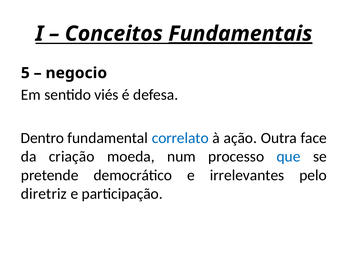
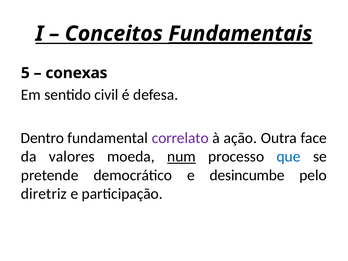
negocio: negocio -> conexas
viés: viés -> civil
correlato colour: blue -> purple
criação: criação -> valores
num underline: none -> present
irrelevantes: irrelevantes -> desincumbe
